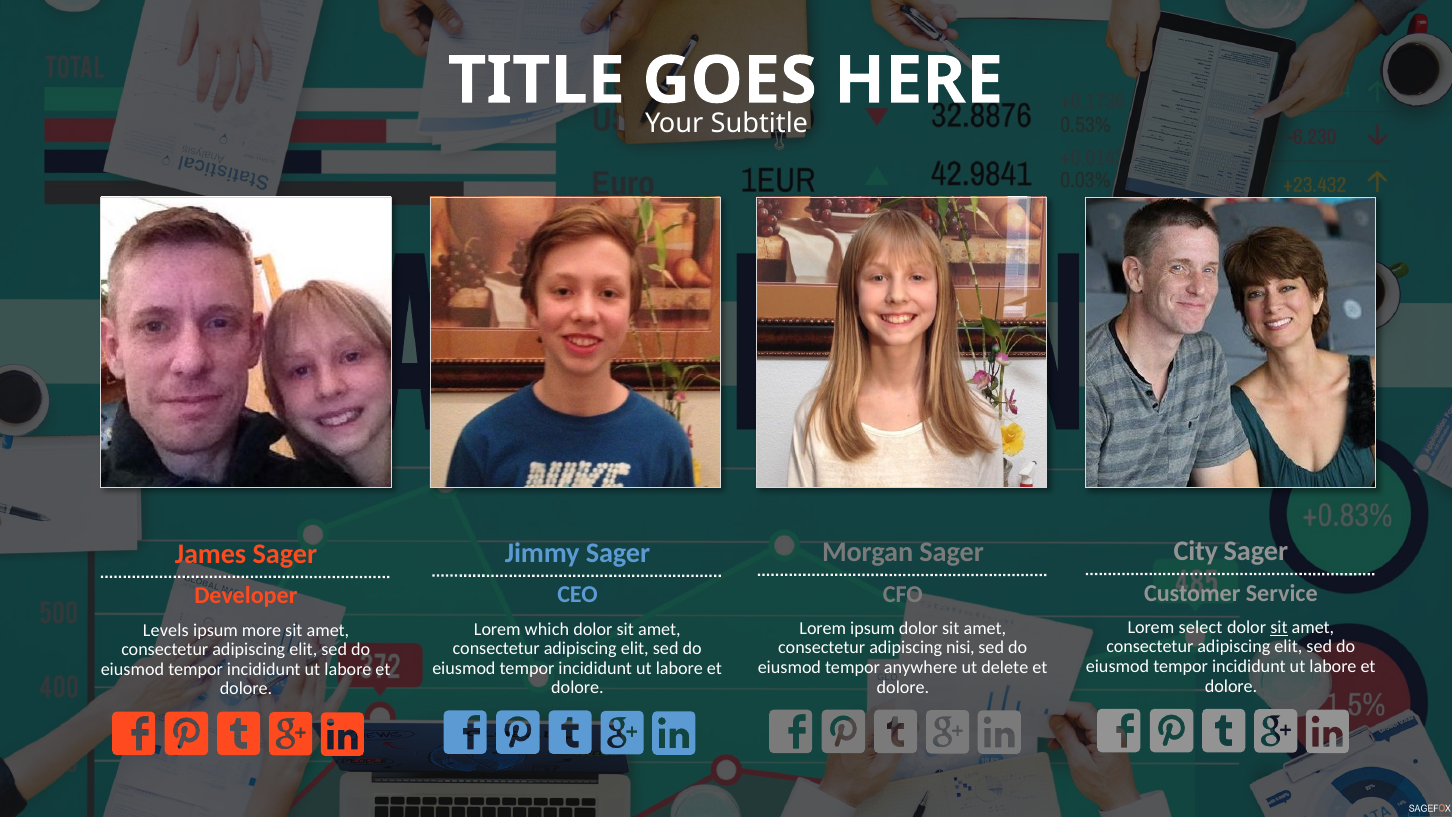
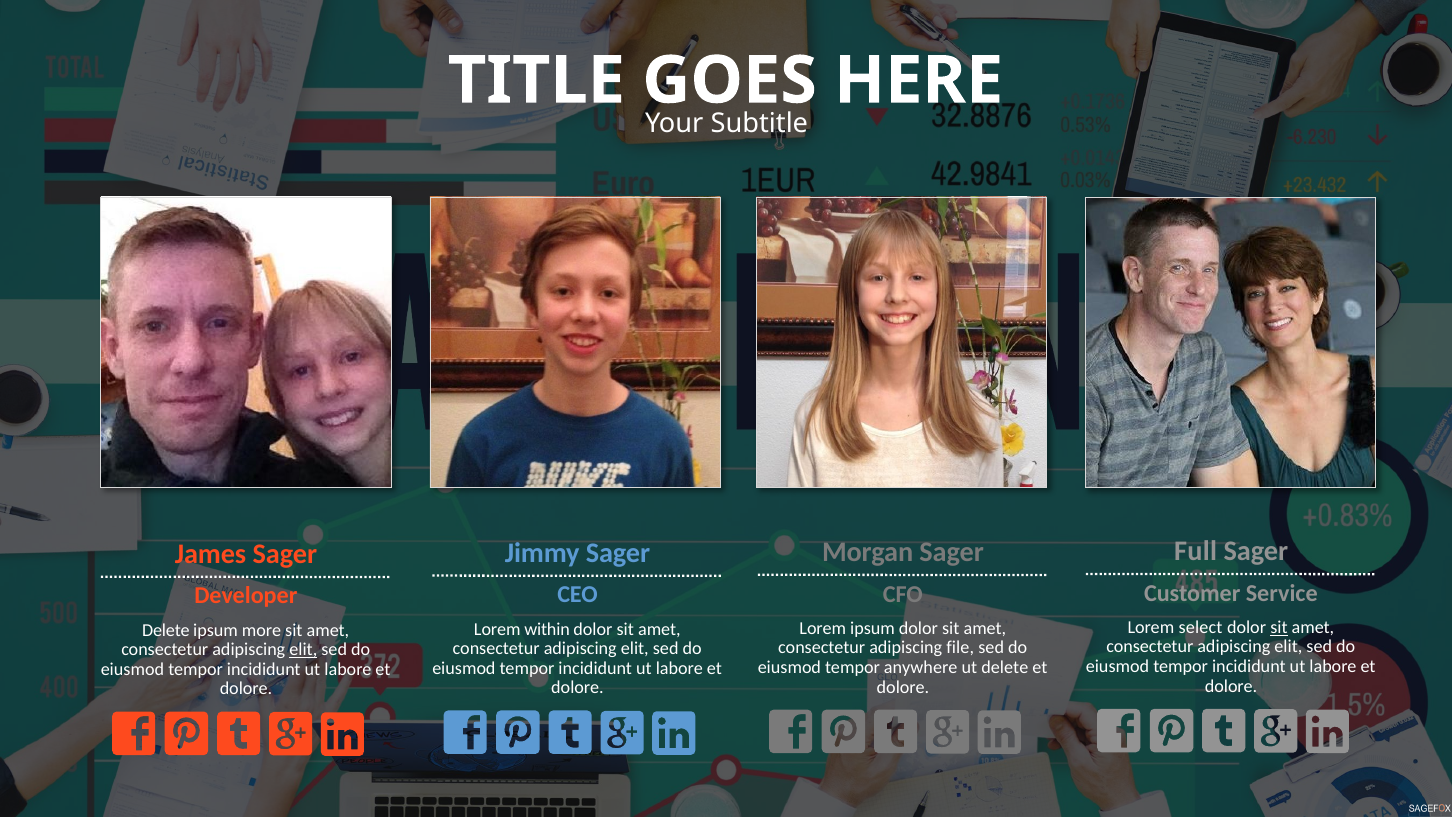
City: City -> Full
which: which -> within
Levels at (166, 630): Levels -> Delete
nisi: nisi -> file
elit at (303, 650) underline: none -> present
